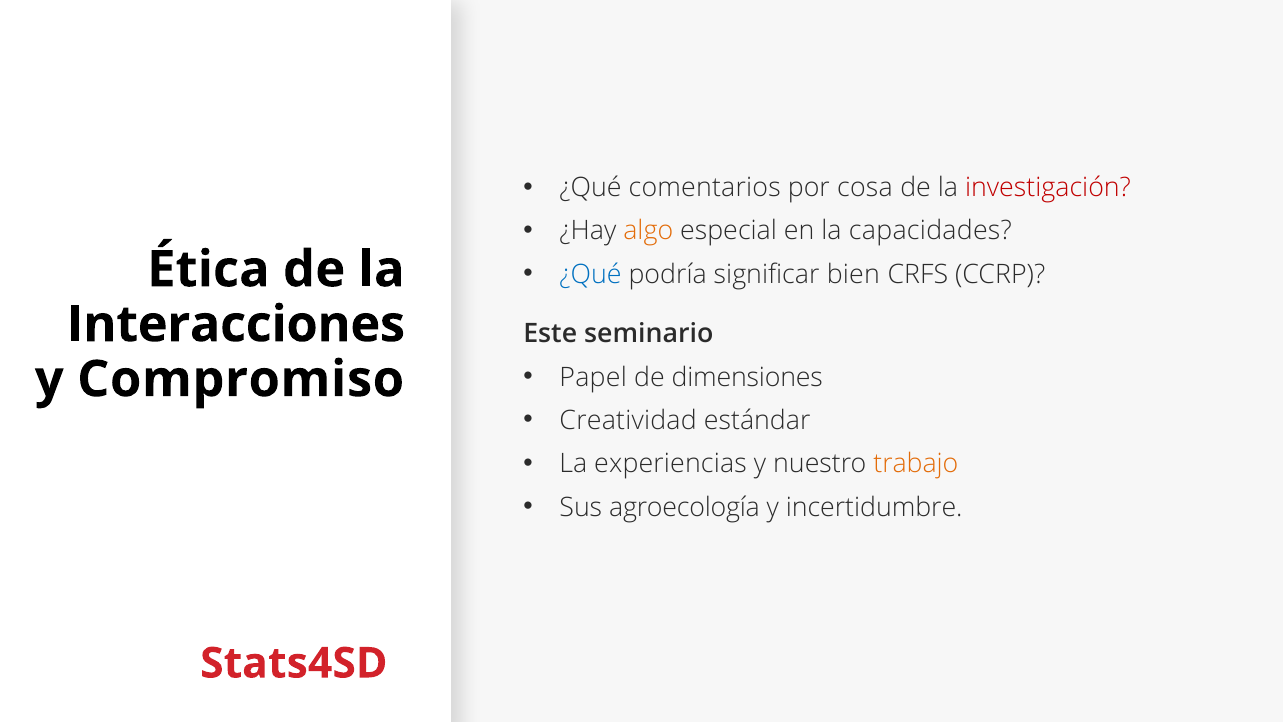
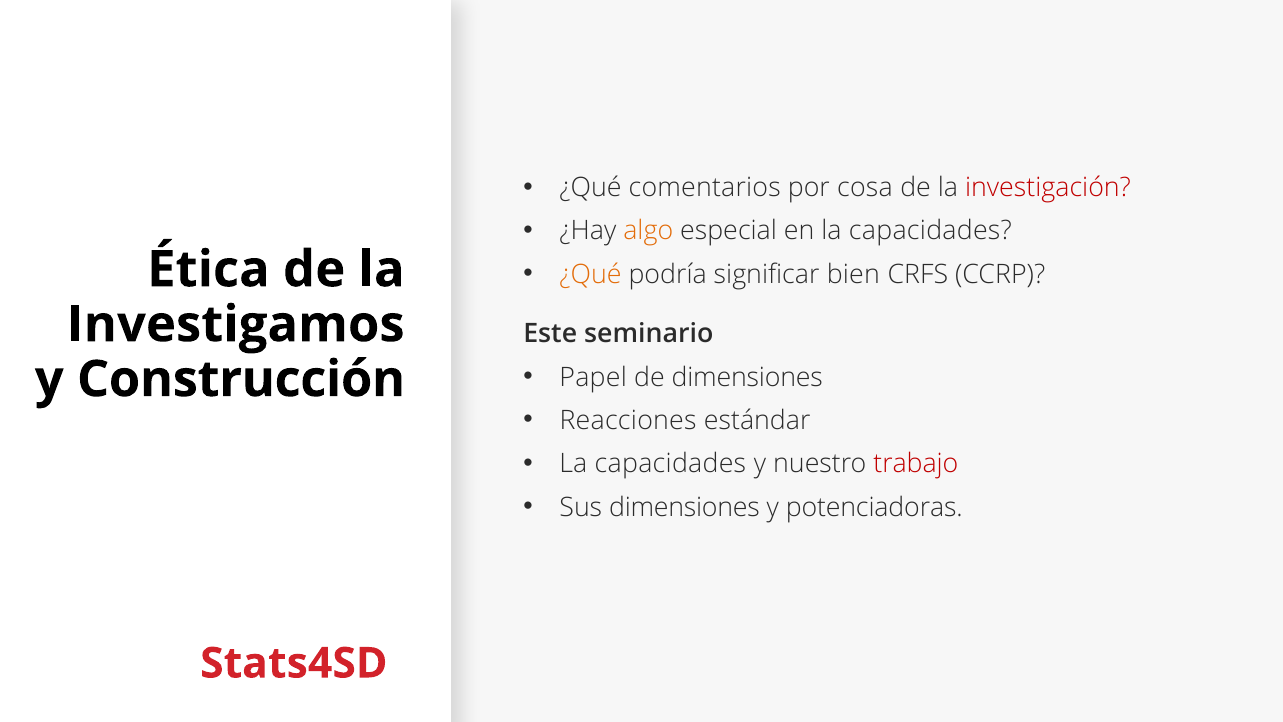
¿Qué at (590, 274) colour: blue -> orange
Interacciones: Interacciones -> Investigamos
Compromiso: Compromiso -> Construcción
Creatividad: Creatividad -> Reacciones
experiencias at (670, 464): experiencias -> capacidades
trabajo colour: orange -> red
Sus agroecología: agroecología -> dimensiones
incertidumbre: incertidumbre -> potenciadoras
